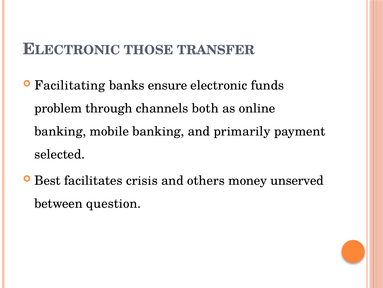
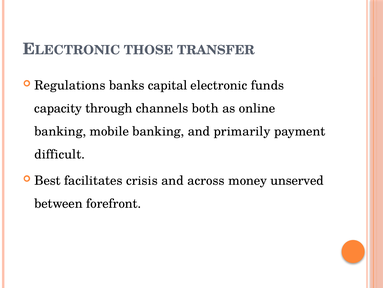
Facilitating: Facilitating -> Regulations
ensure: ensure -> capital
problem: problem -> capacity
selected: selected -> difficult
others: others -> across
question: question -> forefront
